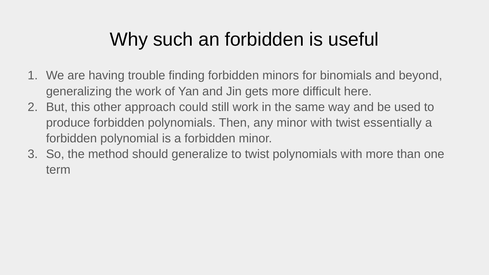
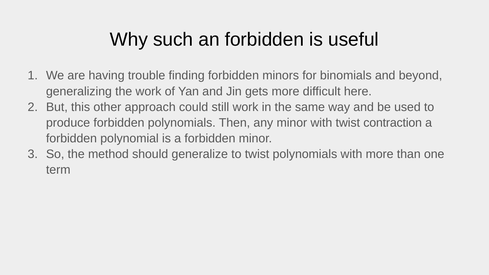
essentially: essentially -> contraction
